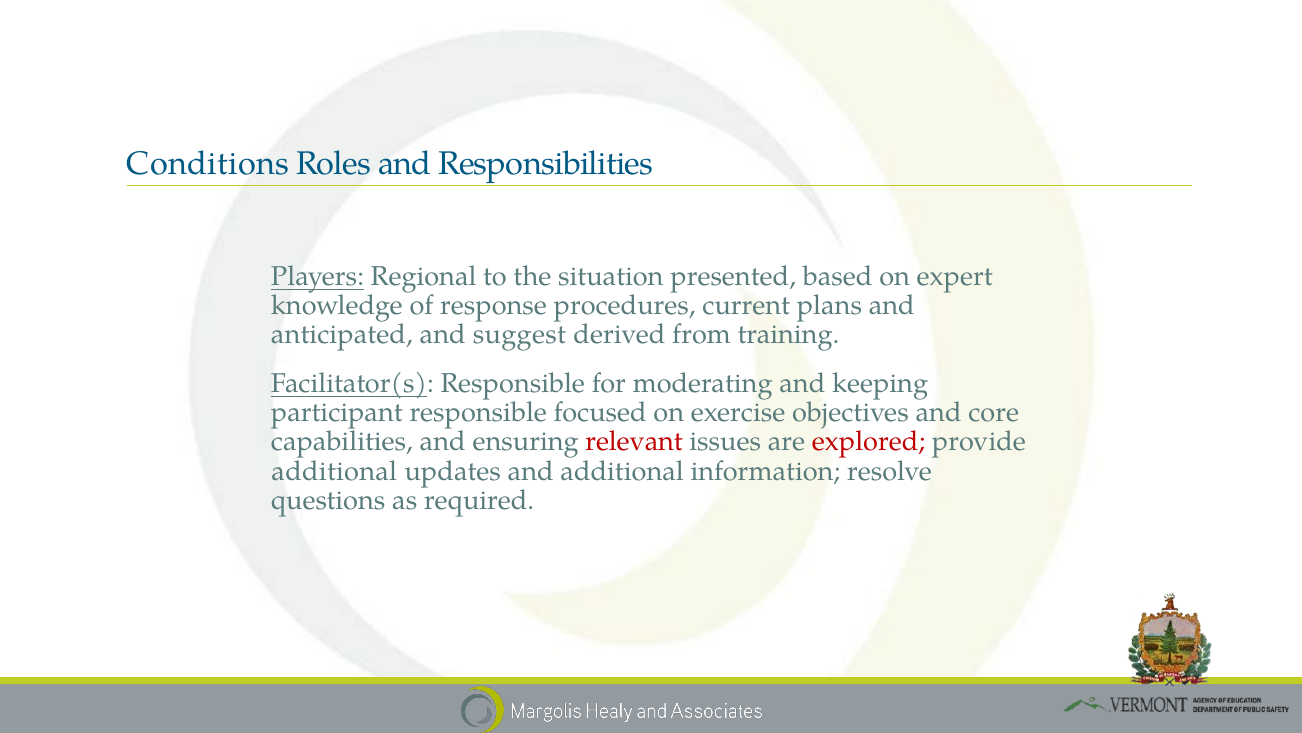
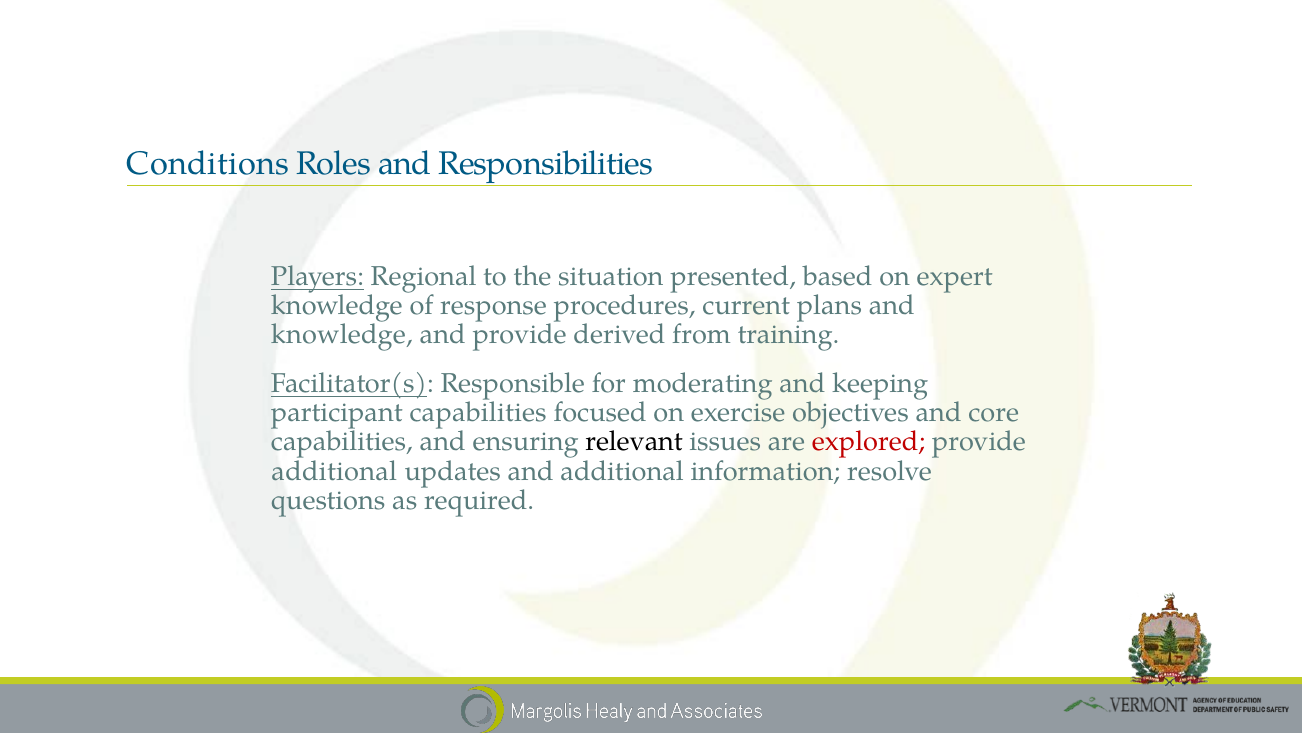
anticipated at (342, 335): anticipated -> knowledge
and suggest: suggest -> provide
participant responsible: responsible -> capabilities
relevant colour: red -> black
